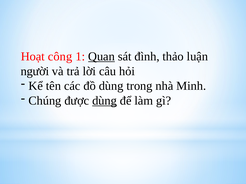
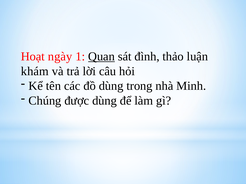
công: công -> ngày
người: người -> khám
dùng at (105, 101) underline: present -> none
